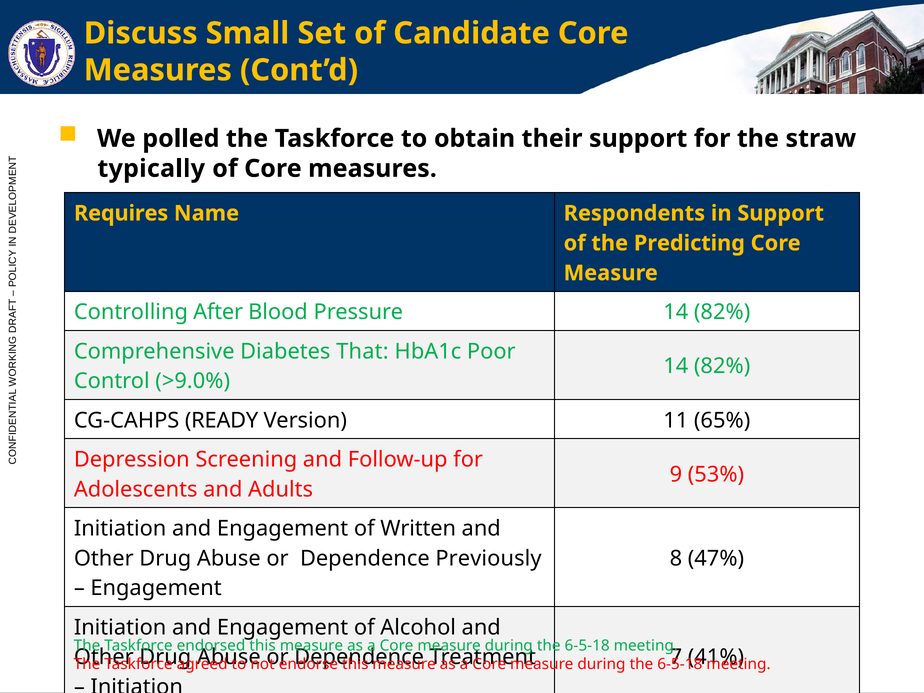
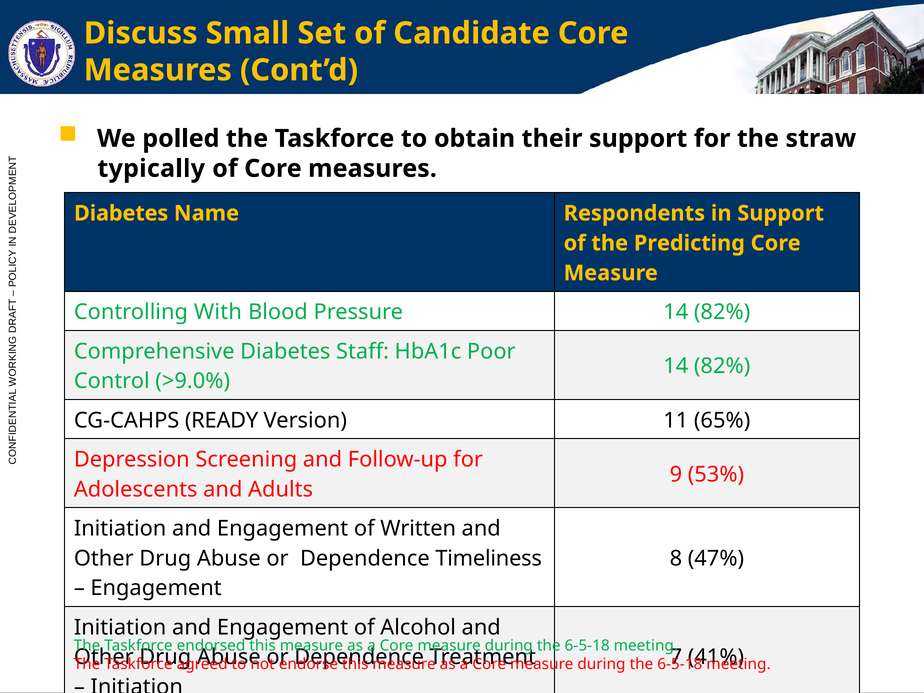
Requires at (121, 213): Requires -> Diabetes
After: After -> With
That: That -> Staff
Previously: Previously -> Timeliness
